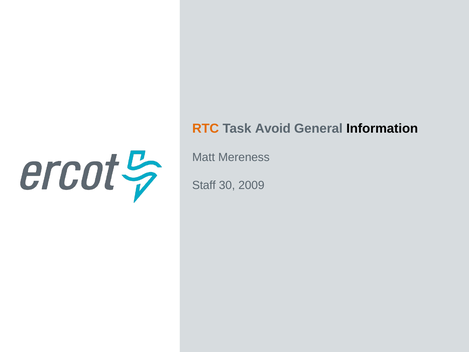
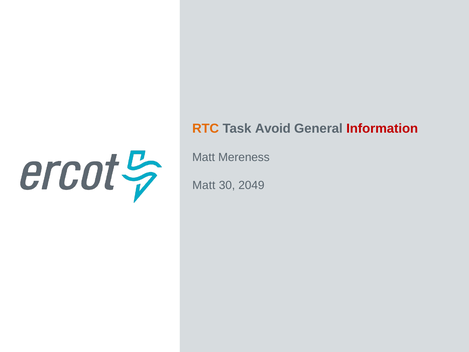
Information colour: black -> red
Staff at (204, 185): Staff -> Matt
2009: 2009 -> 2049
